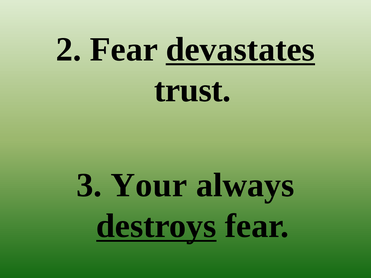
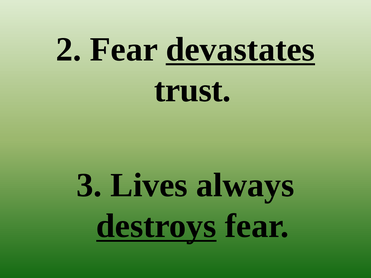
Your: Your -> Lives
